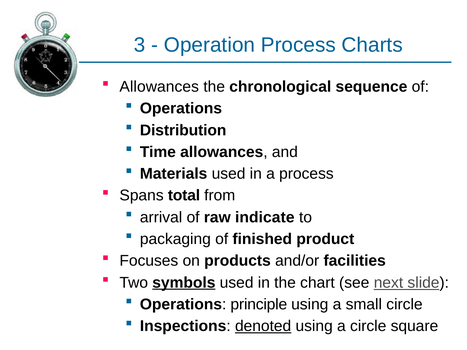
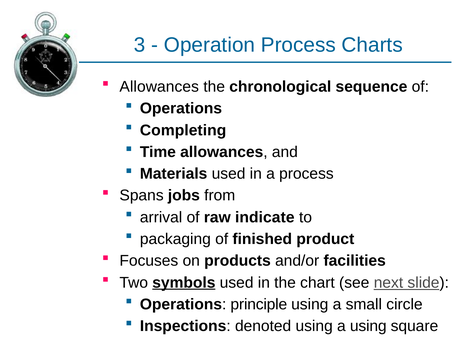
Distribution: Distribution -> Completing
total: total -> jobs
denoted underline: present -> none
a circle: circle -> using
